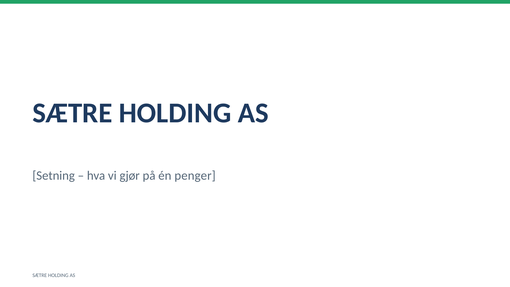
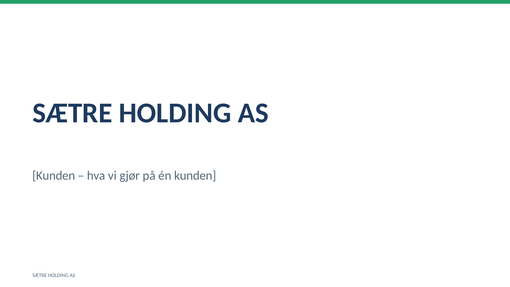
Setning at (54, 176): Setning -> Kunden
én penger: penger -> kunden
